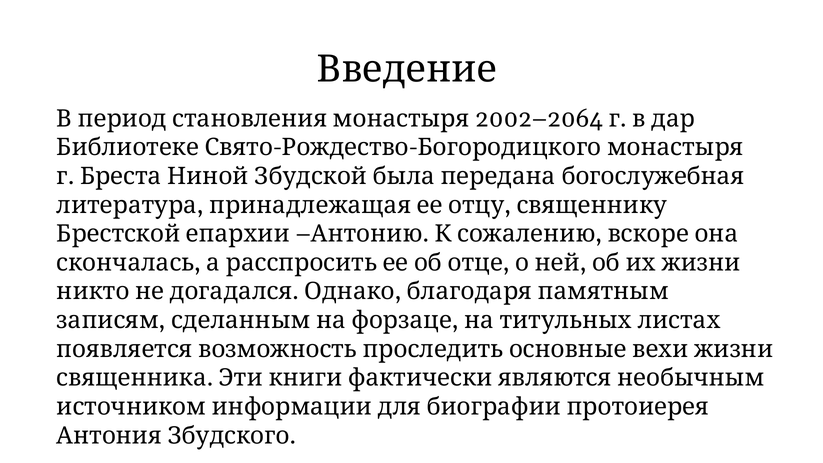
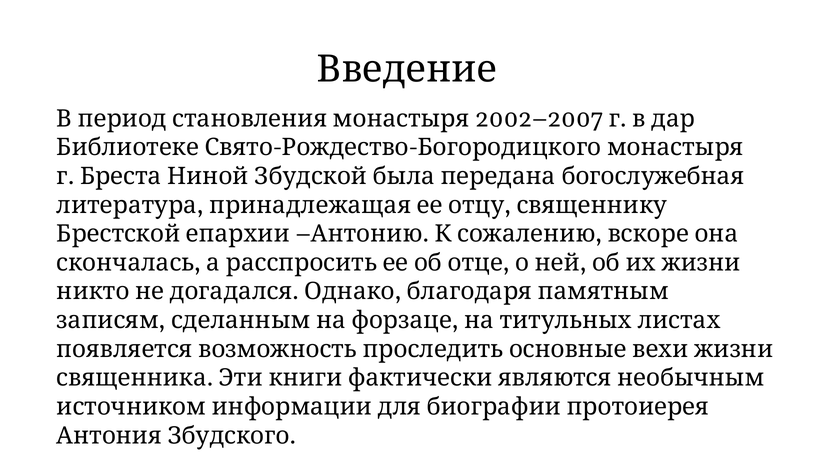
2002–2064: 2002–2064 -> 2002–2007
